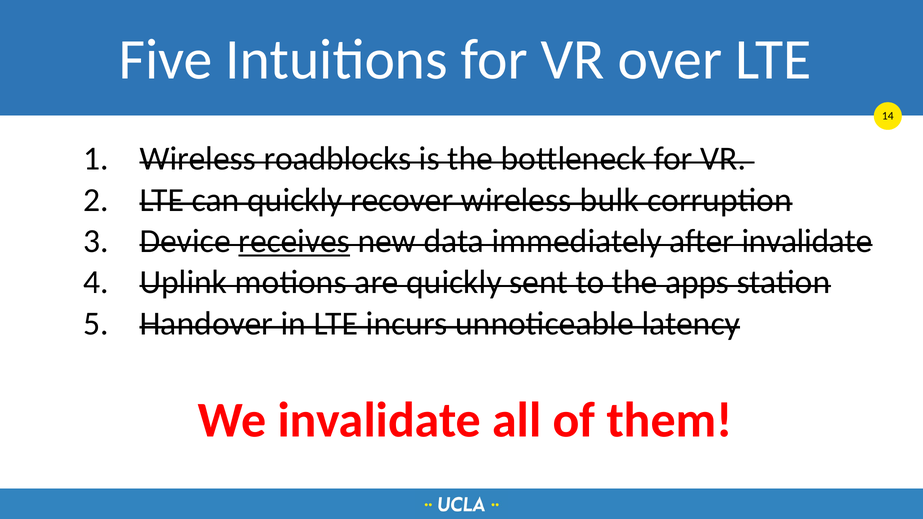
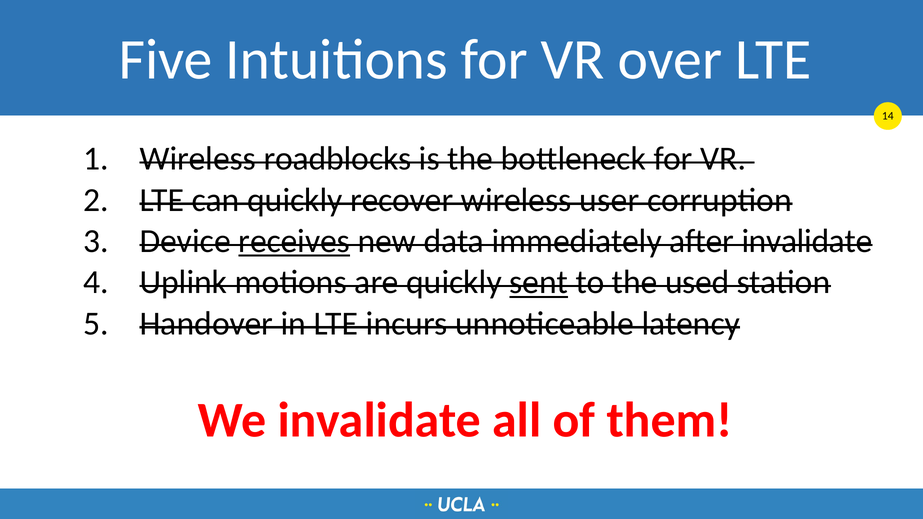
bulk: bulk -> user
sent underline: none -> present
apps: apps -> used
